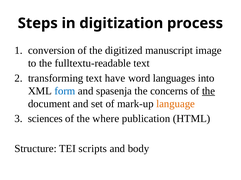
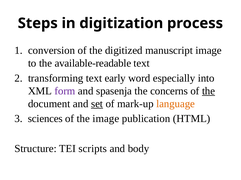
fulltextu-readable: fulltextu-readable -> available-readable
have: have -> early
languages: languages -> especially
form colour: blue -> purple
set underline: none -> present
the where: where -> image
